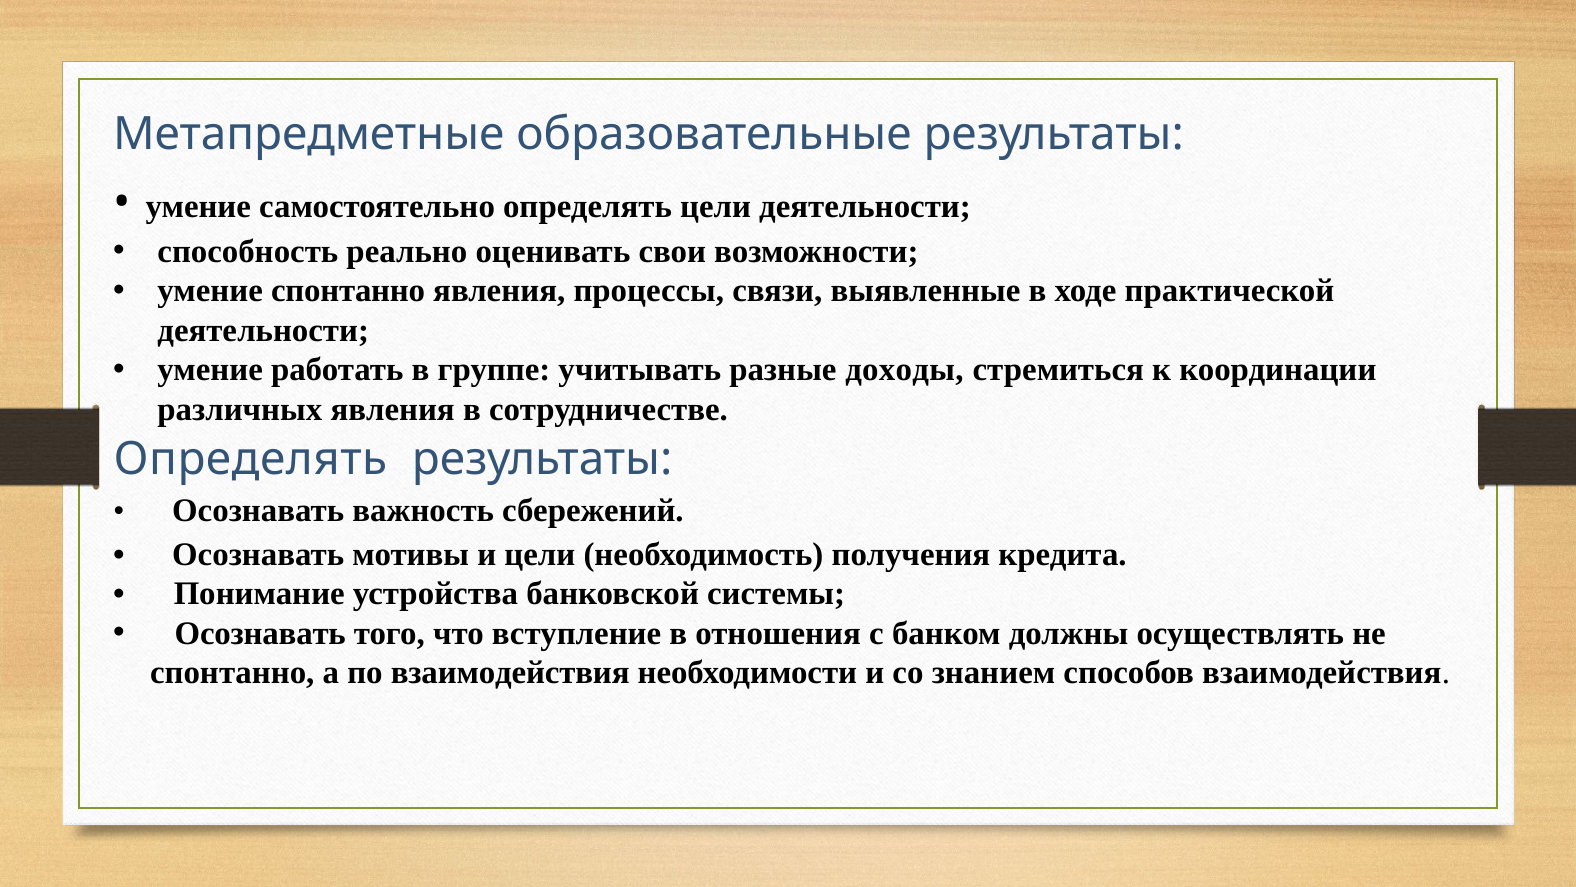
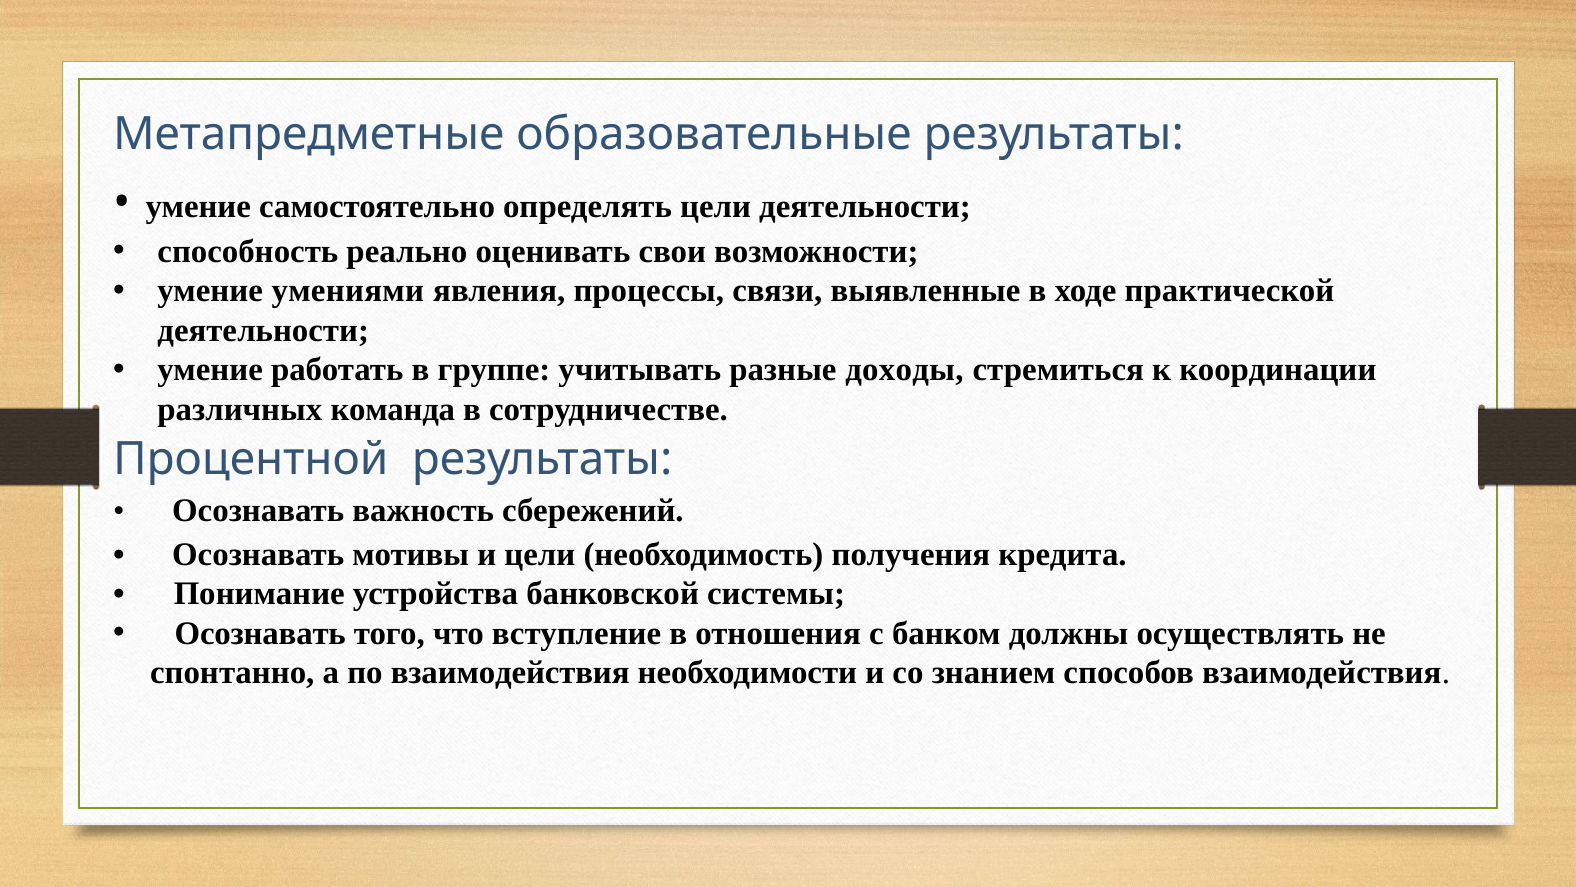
умение спонтанно: спонтанно -> умениями
различных явления: явления -> команда
Определять at (250, 459): Определять -> Процентной
